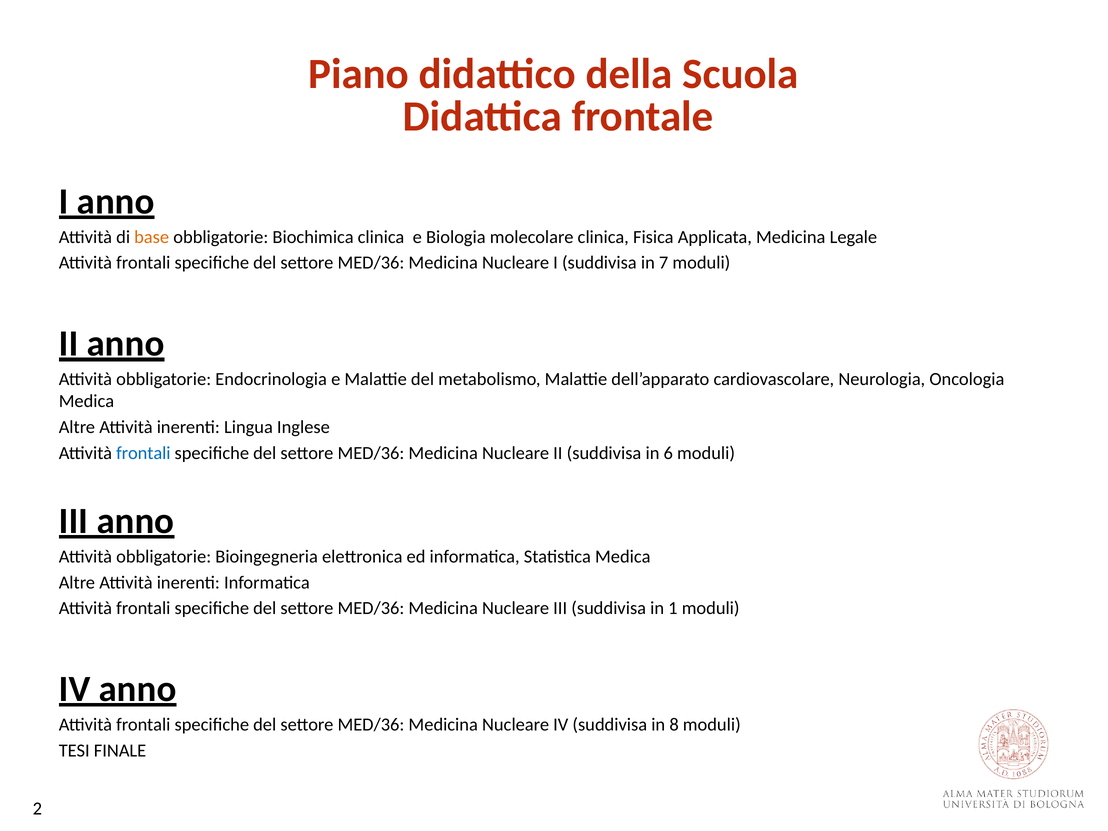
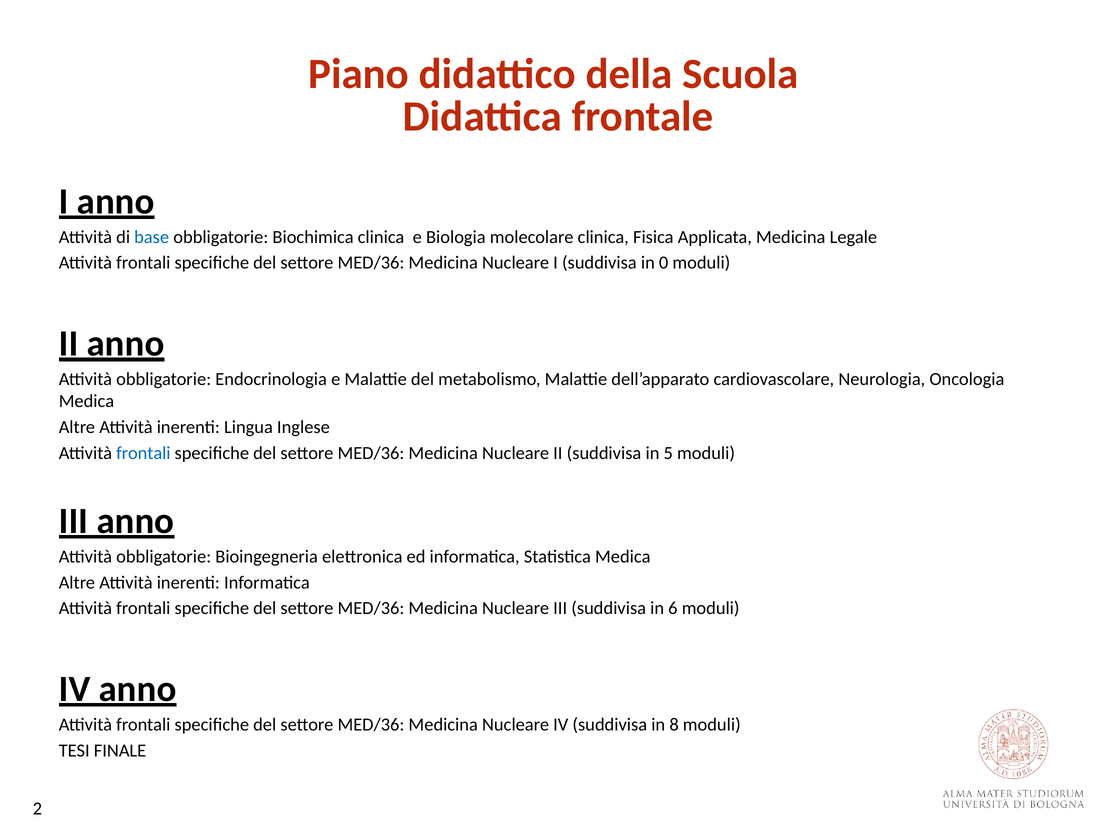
base colour: orange -> blue
7: 7 -> 0
6: 6 -> 5
1: 1 -> 6
